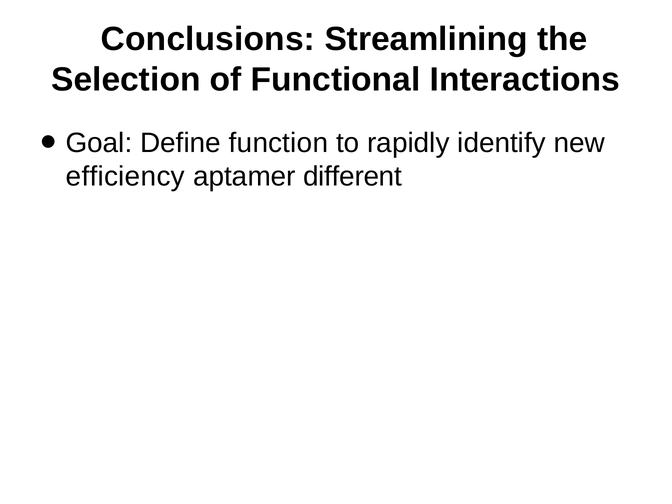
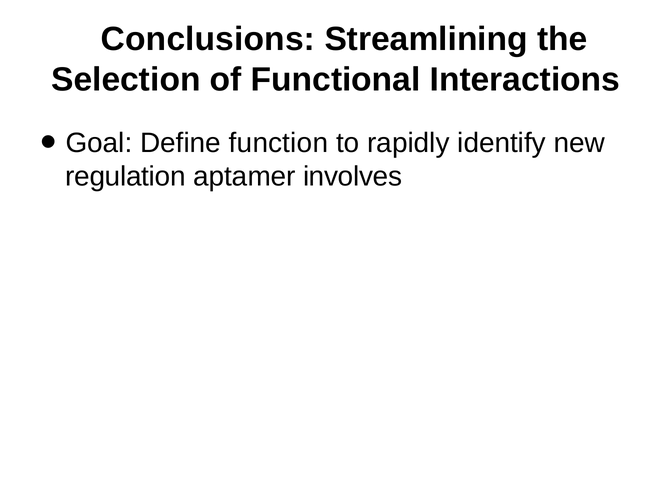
efficiency: efficiency -> regulation
different: different -> involves
